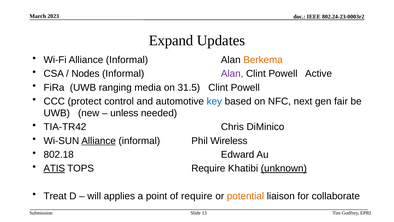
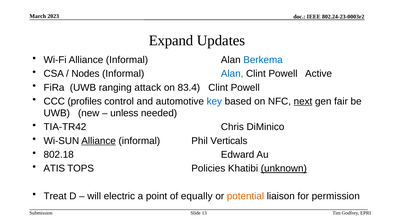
Berkema colour: orange -> blue
Alan at (232, 74) colour: purple -> blue
media: media -> attack
31.5: 31.5 -> 83.4
protect: protect -> profiles
next underline: none -> present
Wireless: Wireless -> Verticals
ATIS underline: present -> none
TOPS Require: Require -> Policies
applies: applies -> electric
of require: require -> equally
collaborate: collaborate -> permission
